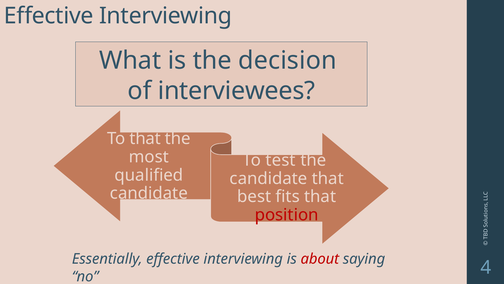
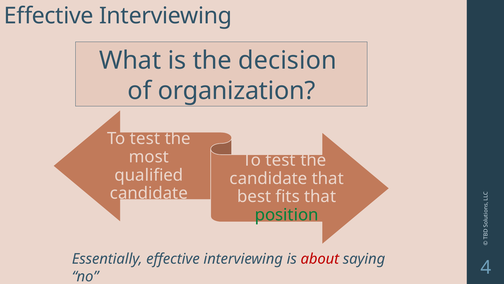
interviewees: interviewees -> organization
that at (145, 139): that -> test
position colour: red -> green
